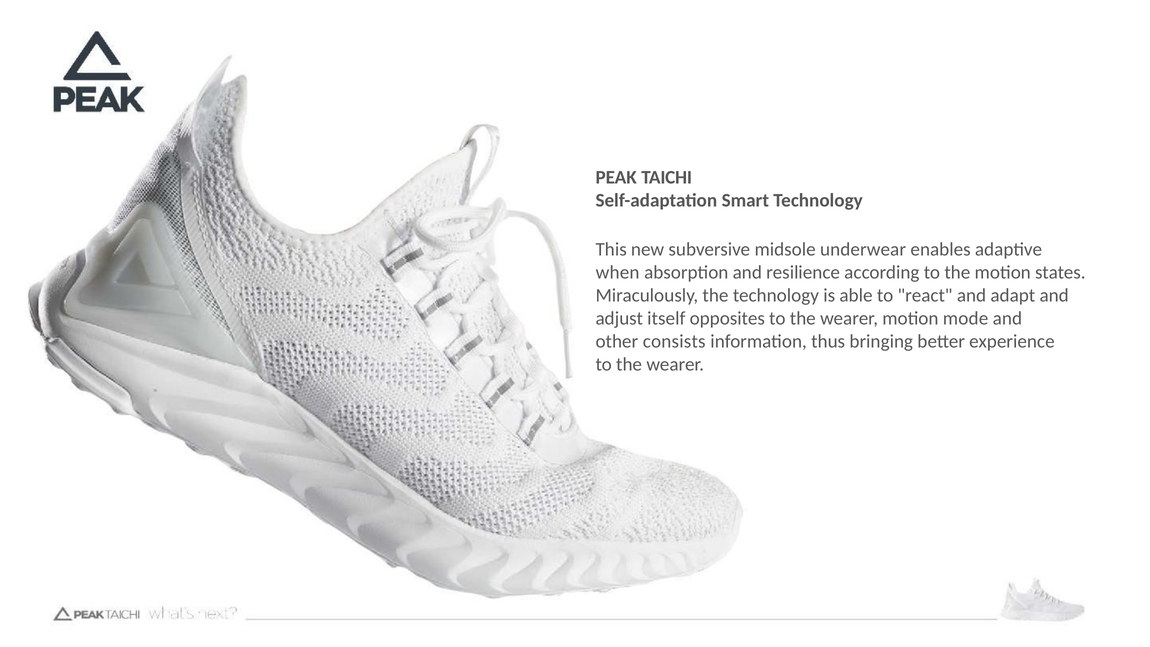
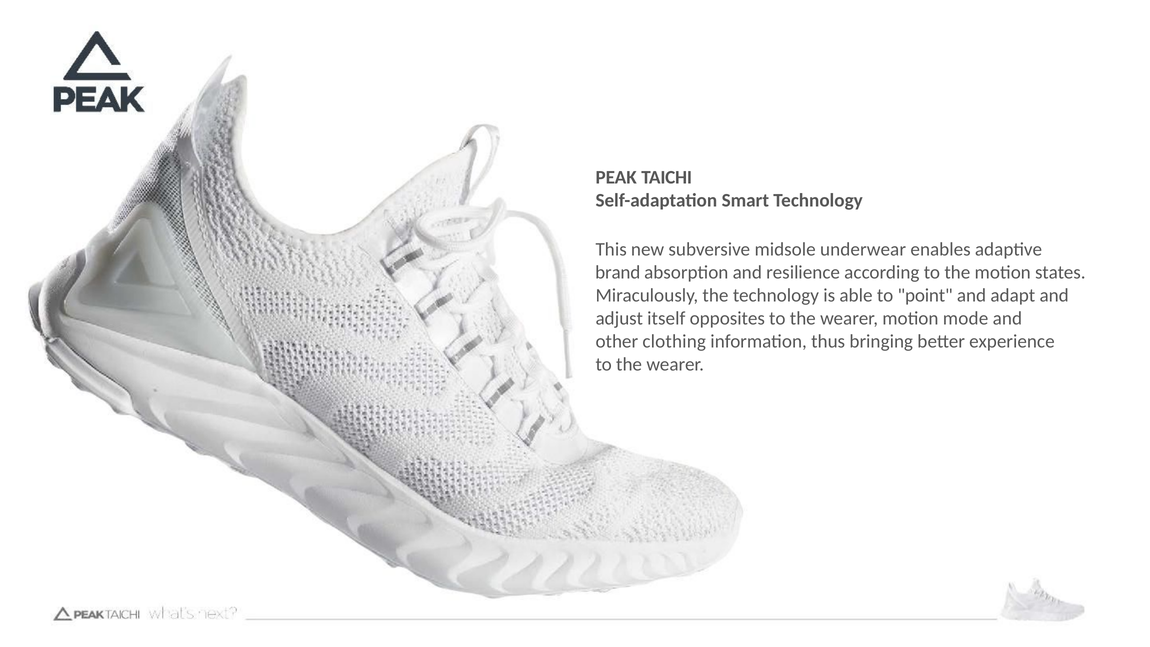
when: when -> brand
react: react -> point
consists: consists -> clothing
